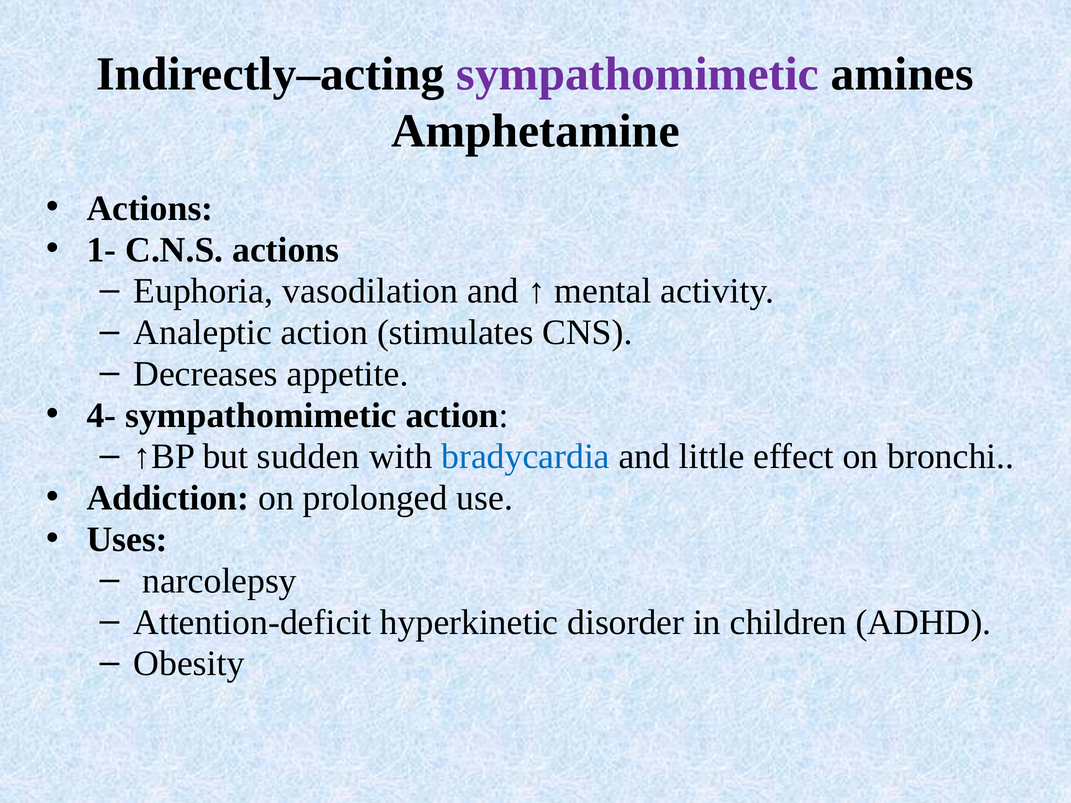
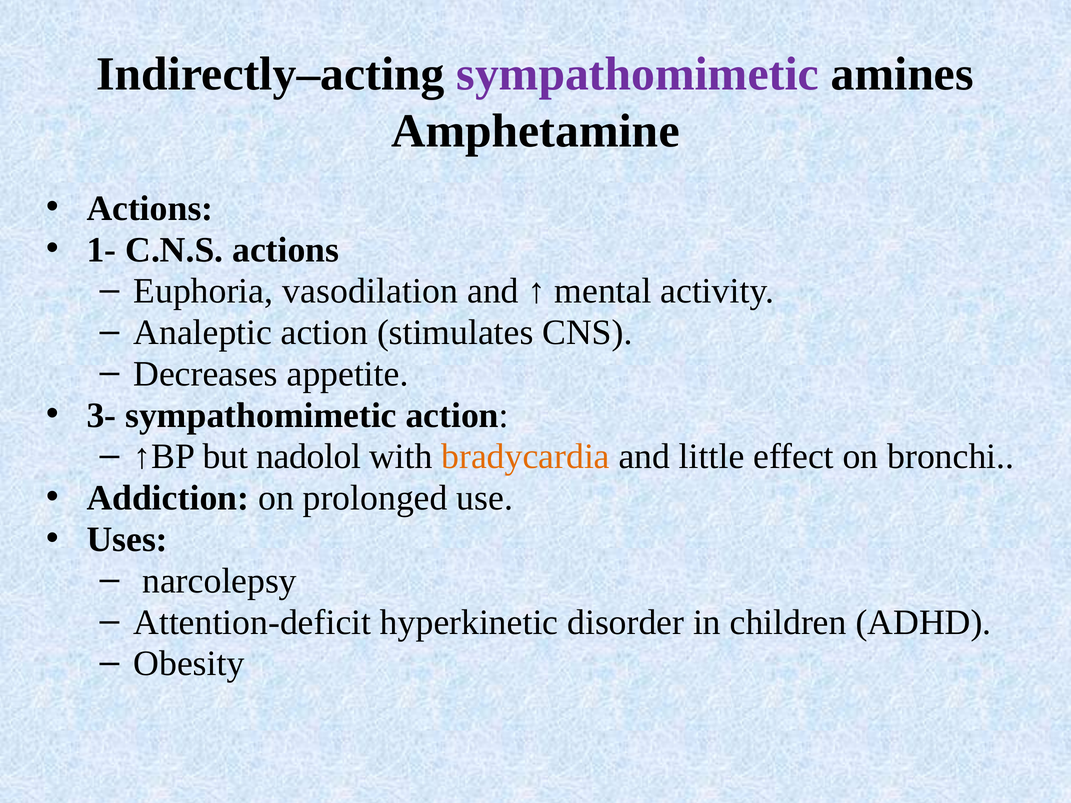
4-: 4- -> 3-
sudden: sudden -> nadolol
bradycardia colour: blue -> orange
